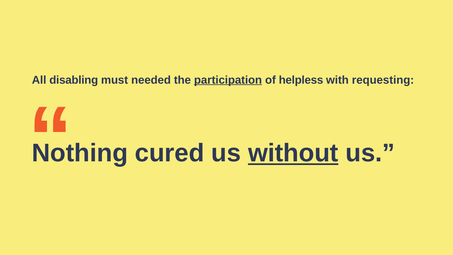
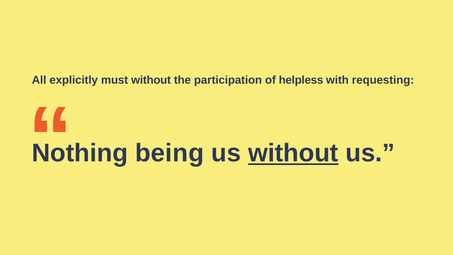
disabling: disabling -> explicitly
must needed: needed -> without
participation underline: present -> none
cured: cured -> being
